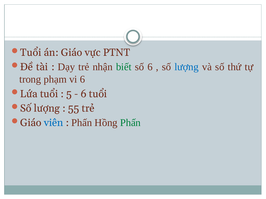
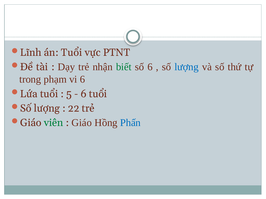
Tuổi at (31, 53): Tuổi -> Lĩnh
án Giáo: Giáo -> Tuổi
55: 55 -> 22
viên colour: blue -> green
Phấn at (82, 123): Phấn -> Giáo
Phấn at (130, 123) colour: green -> blue
